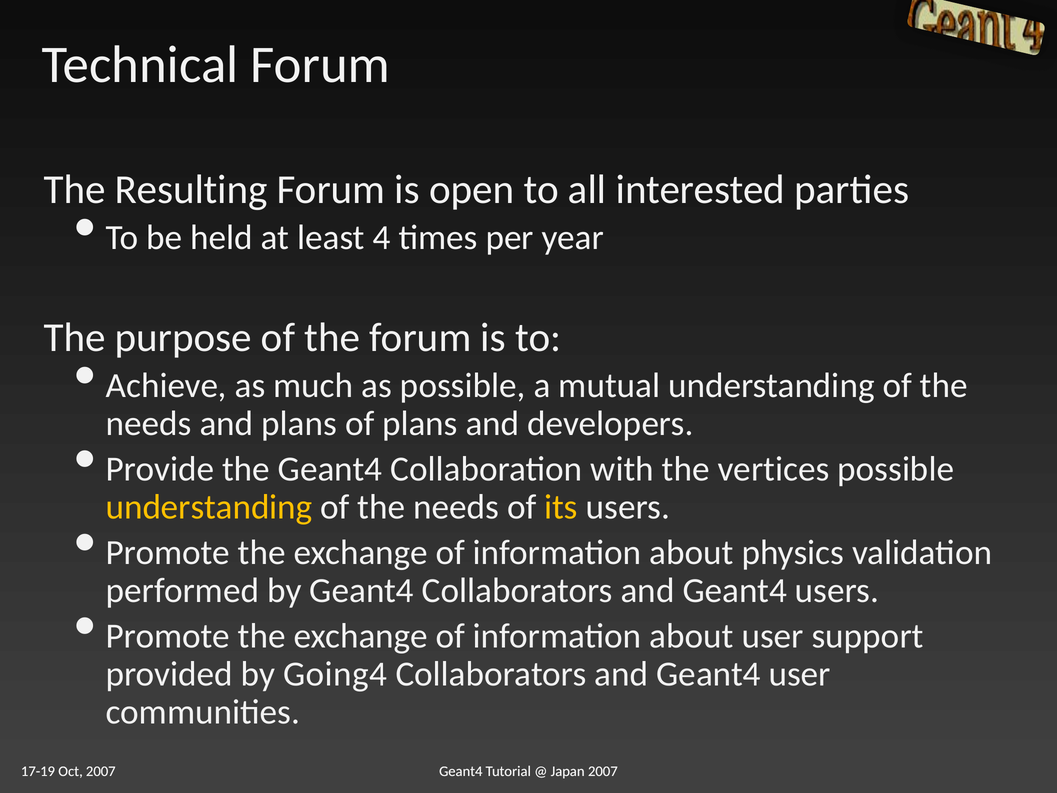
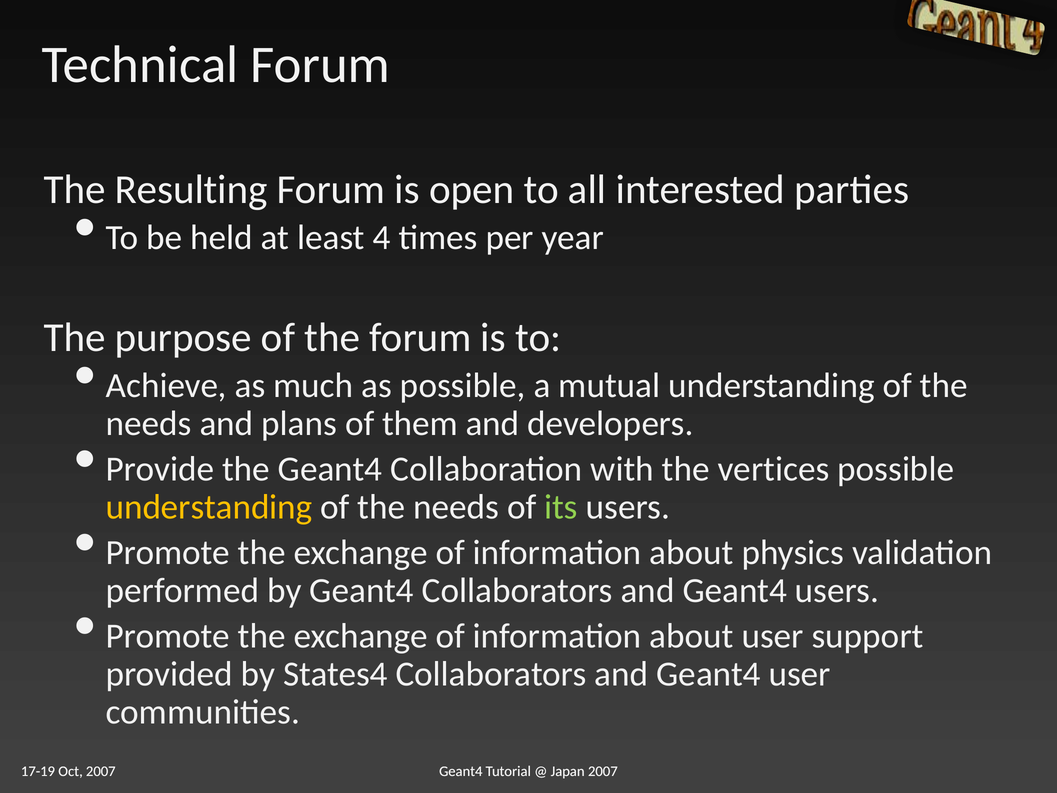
of plans: plans -> them
its colour: yellow -> light green
Going4: Going4 -> States4
